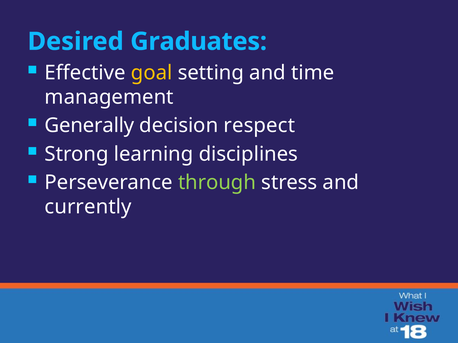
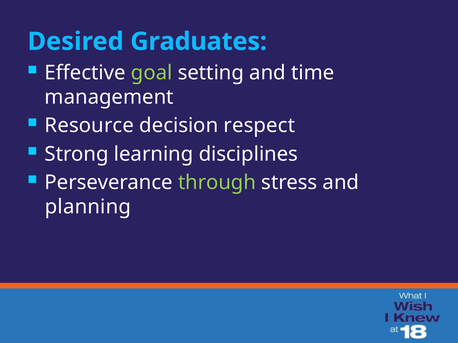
goal colour: yellow -> light green
Generally: Generally -> Resource
currently: currently -> planning
